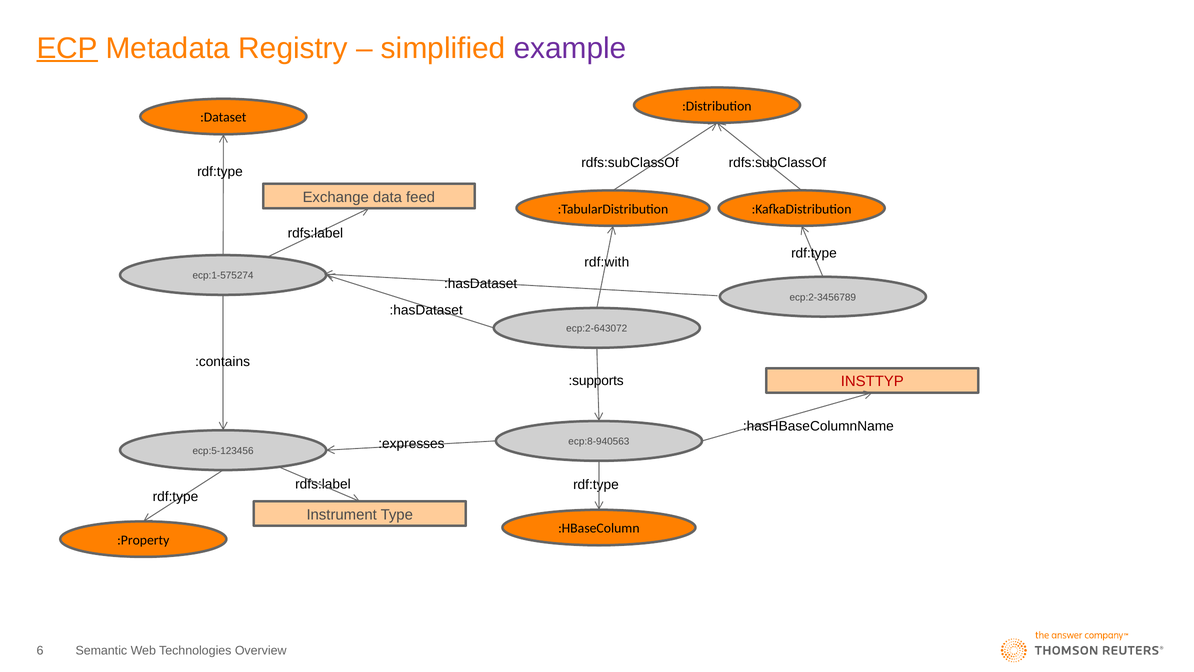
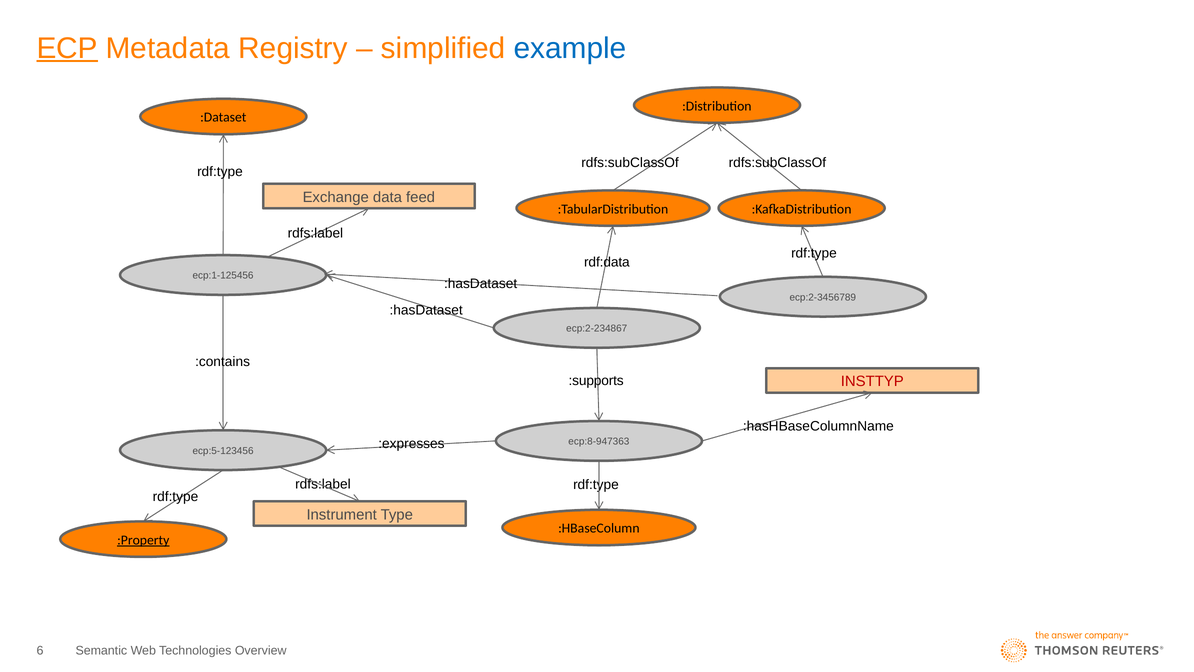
example colour: purple -> blue
rdf:with: rdf:with -> rdf:data
ecp:1-575274: ecp:1-575274 -> ecp:1-125456
ecp:2-643072: ecp:2-643072 -> ecp:2-234867
ecp:8-940563: ecp:8-940563 -> ecp:8-947363
:Property underline: none -> present
